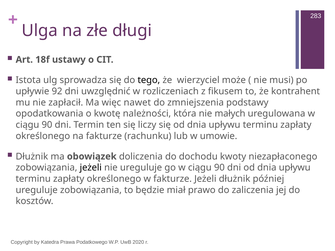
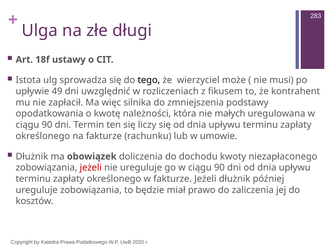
92: 92 -> 49
nawet: nawet -> silnika
jeżeli at (91, 168) colour: black -> red
